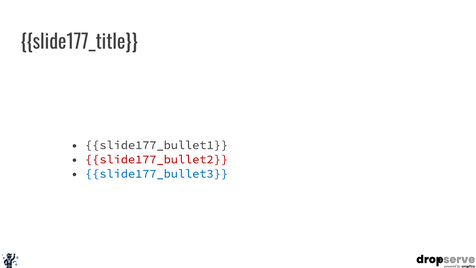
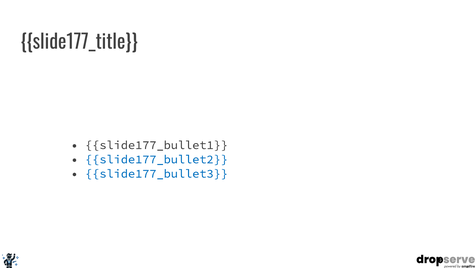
slide177_bullet2 colour: red -> blue
